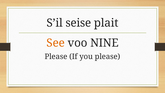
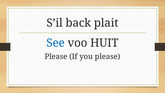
seise: seise -> back
See colour: orange -> blue
NINE: NINE -> HUIT
